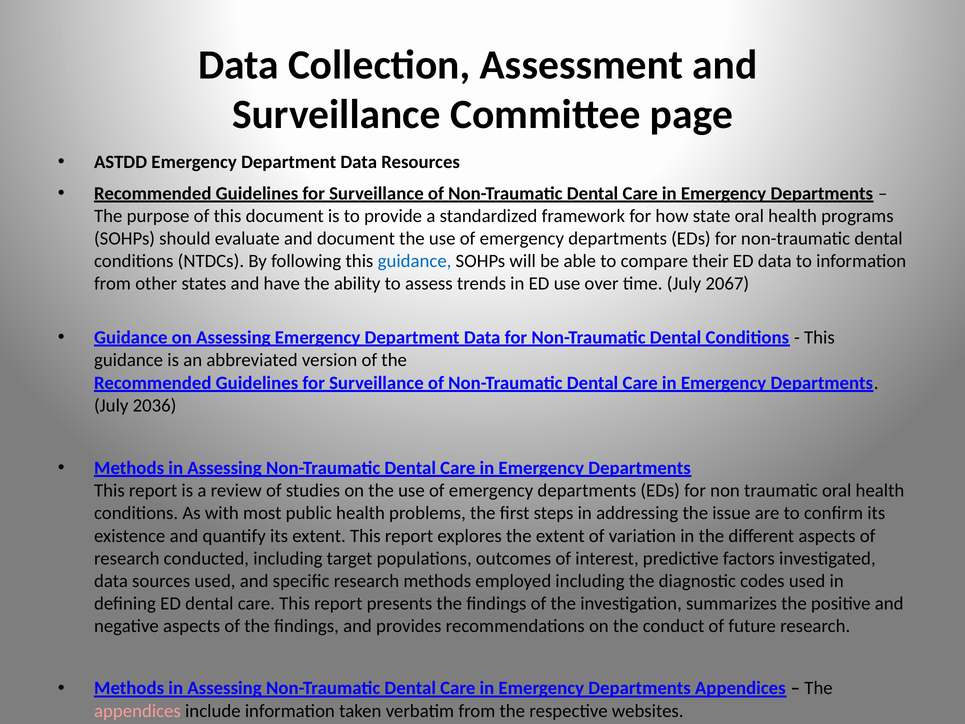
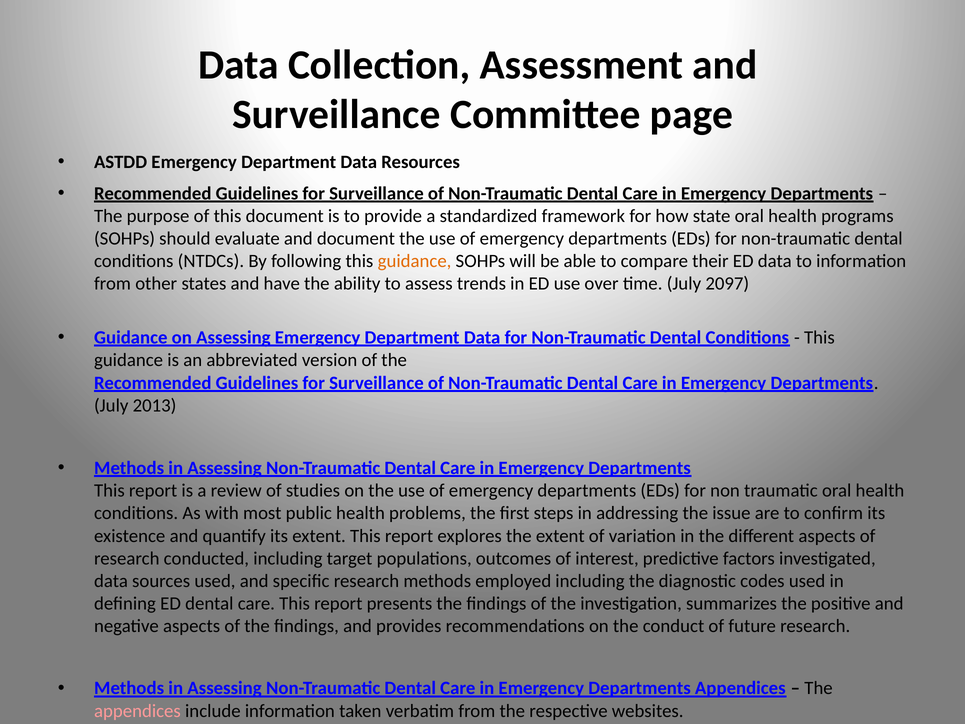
guidance at (415, 261) colour: blue -> orange
2067: 2067 -> 2097
2036: 2036 -> 2013
